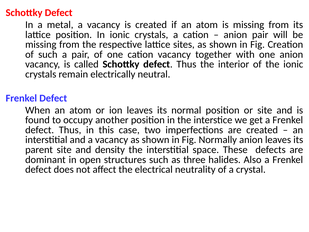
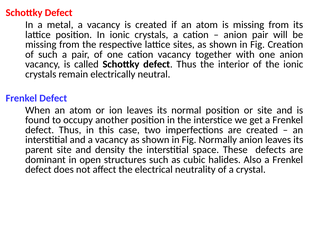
three: three -> cubic
